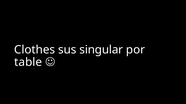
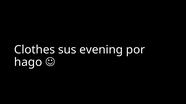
singular: singular -> evening
table: table -> hago
